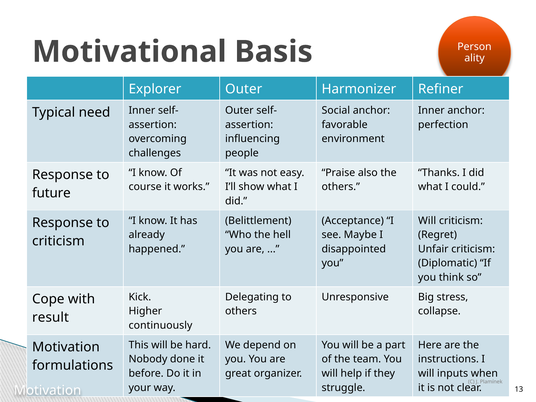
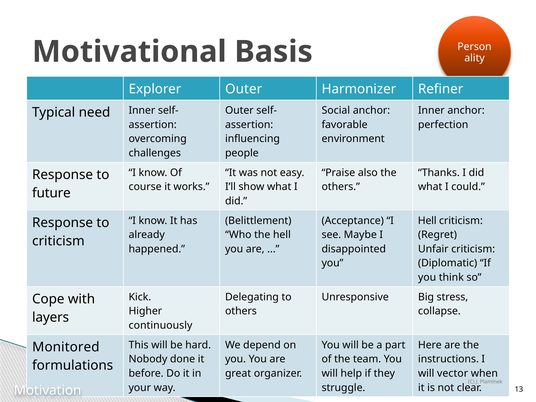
Will at (427, 221): Will -> Hell
result: result -> layers
Motivation at (66, 347): Motivation -> Monitored
inputs: inputs -> vector
